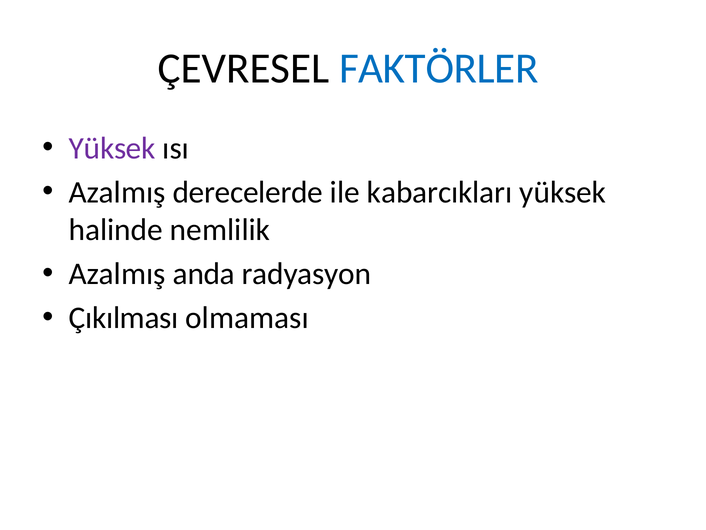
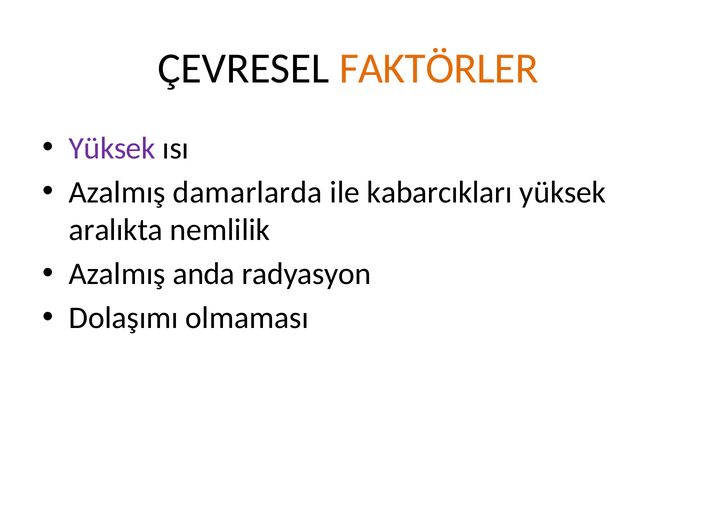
FAKTÖRLER colour: blue -> orange
derecelerde: derecelerde -> damarlarda
halinde: halinde -> aralıkta
Çıkılması: Çıkılması -> Dolaşımı
